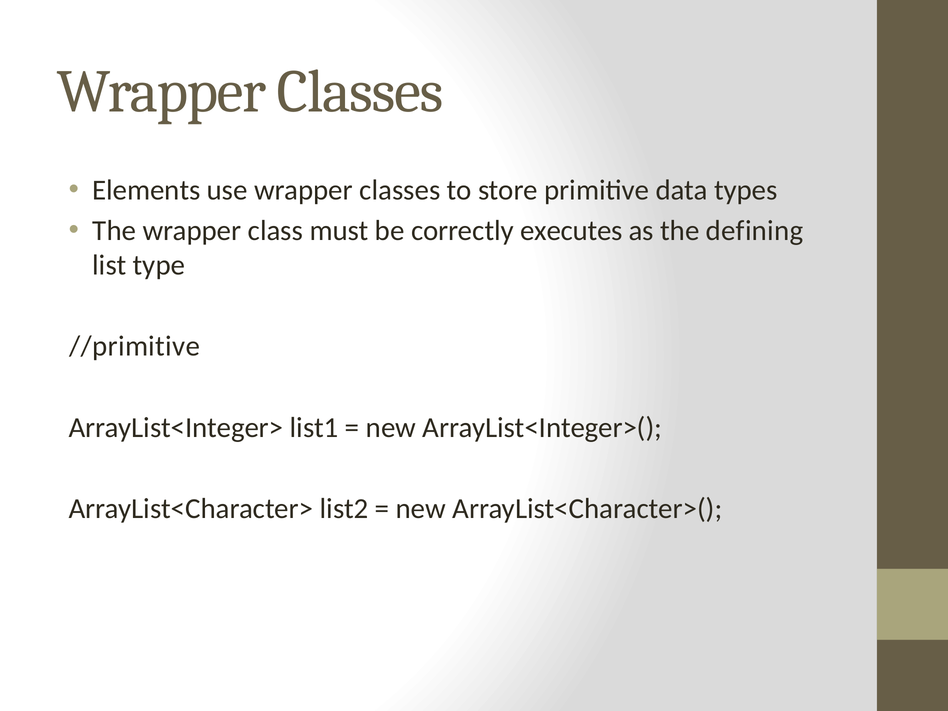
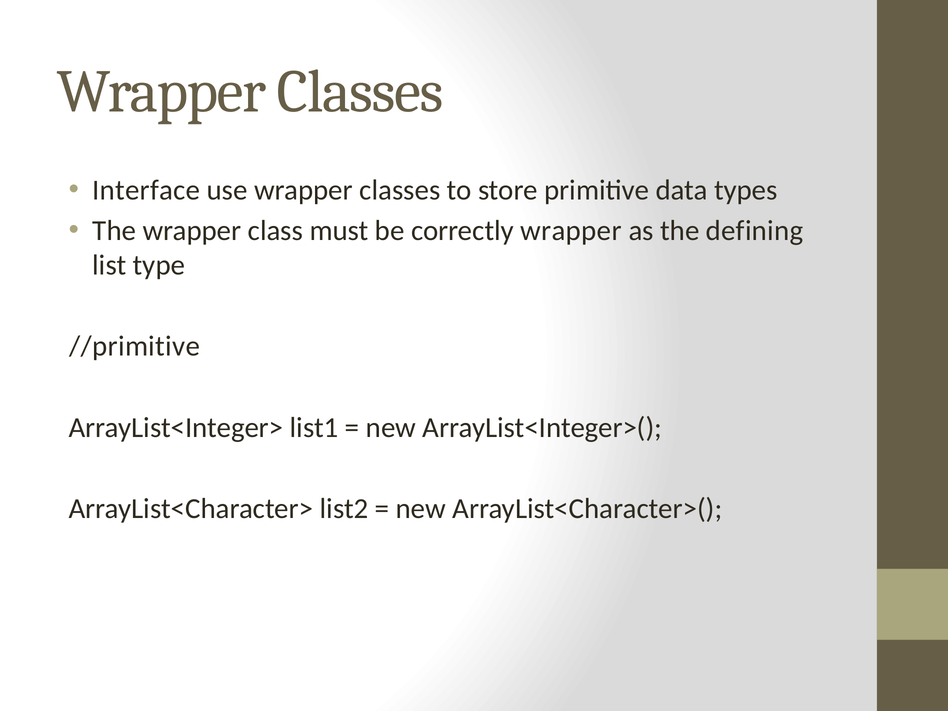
Elements: Elements -> Interface
correctly executes: executes -> wrapper
